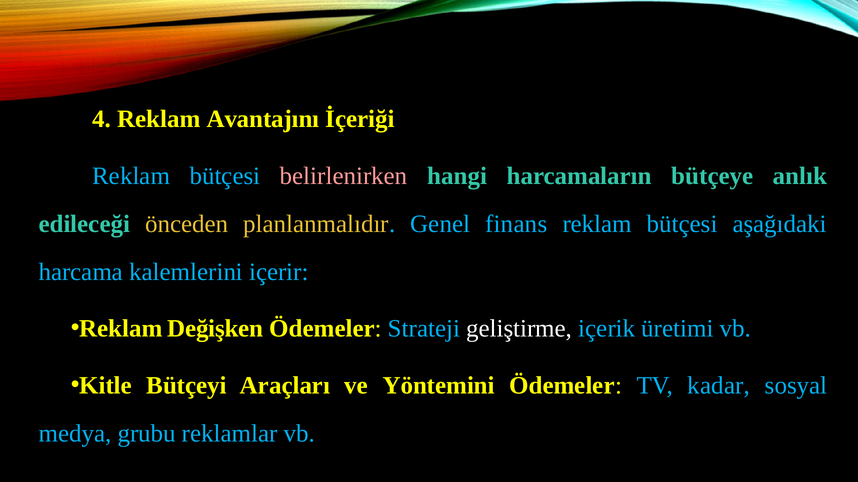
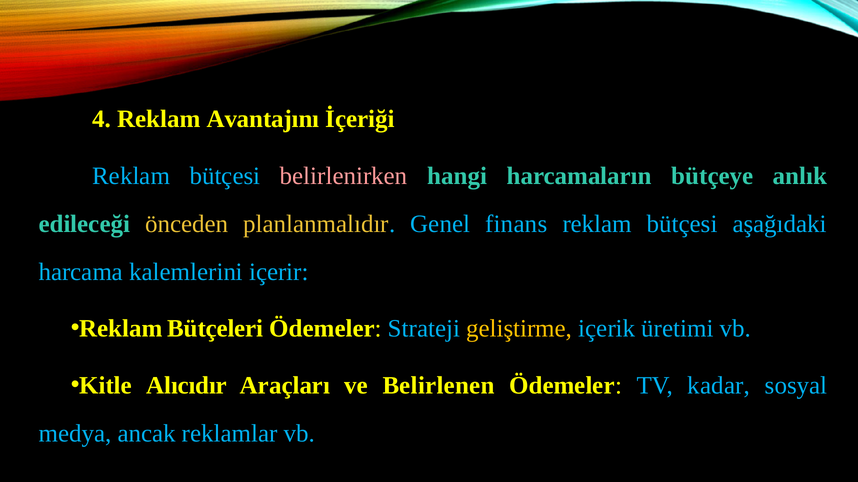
Değişken: Değişken -> Bütçeleri
geliştirme colour: white -> yellow
Bütçeyi: Bütçeyi -> Alıcıdır
Yöntemini: Yöntemini -> Belirlenen
grubu: grubu -> ancak
